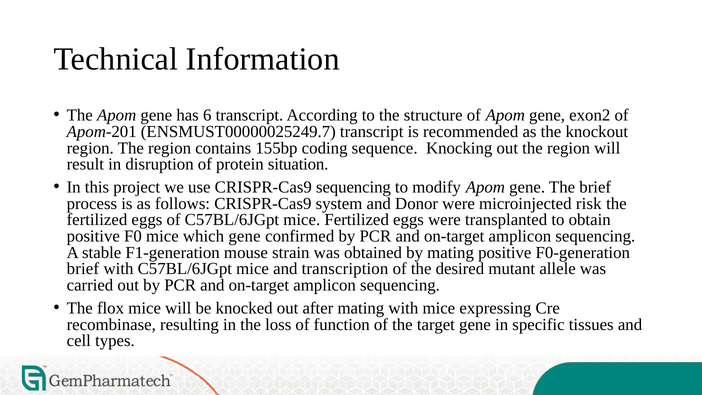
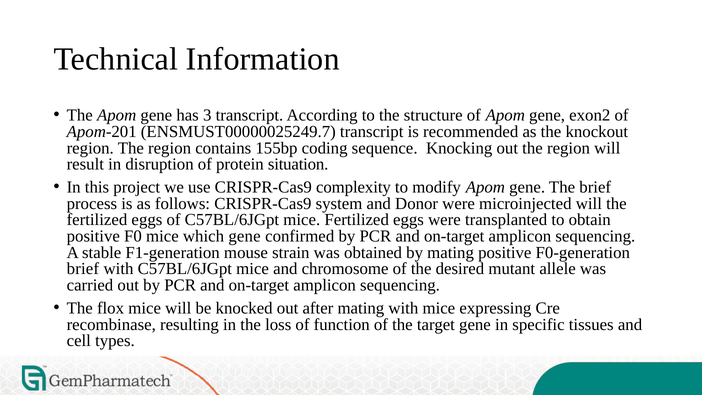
6: 6 -> 3
CRISPR-Cas9 sequencing: sequencing -> complexity
microinjected risk: risk -> will
transcription: transcription -> chromosome
